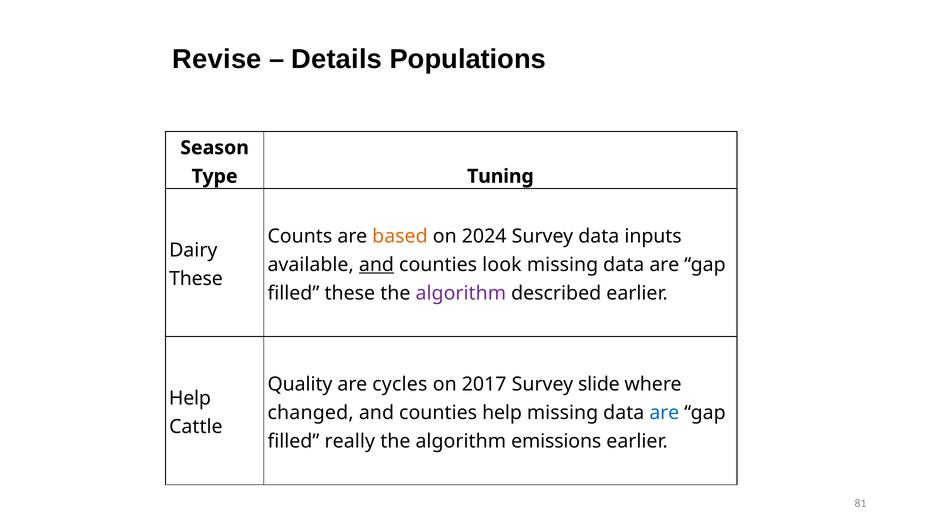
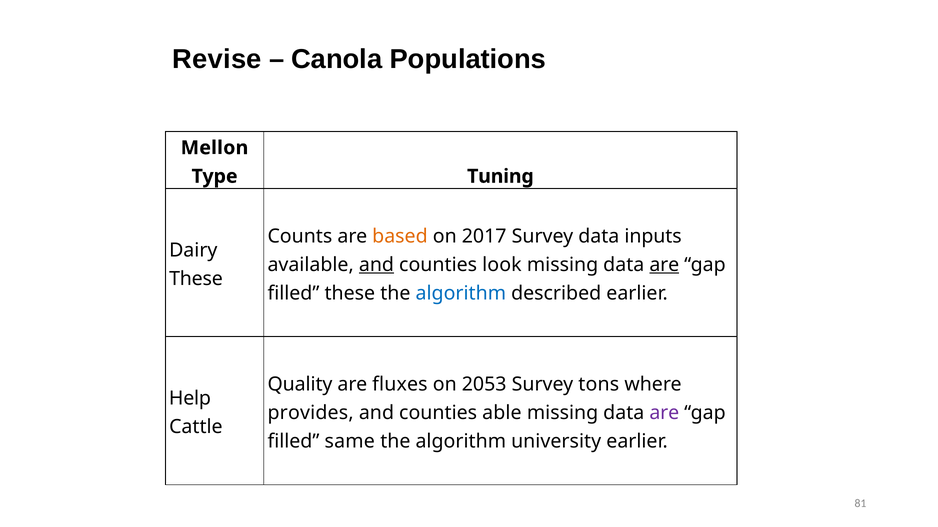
Details: Details -> Canola
Season: Season -> Mellon
2024: 2024 -> 2017
are at (664, 265) underline: none -> present
algorithm at (461, 294) colour: purple -> blue
cycles: cycles -> fluxes
2017: 2017 -> 2053
slide: slide -> tons
changed: changed -> provides
counties help: help -> able
are at (664, 413) colour: blue -> purple
really: really -> same
emissions: emissions -> university
